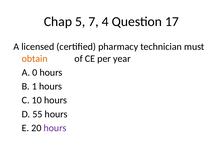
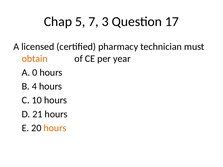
4: 4 -> 3
1: 1 -> 4
55: 55 -> 21
hours at (55, 128) colour: purple -> orange
